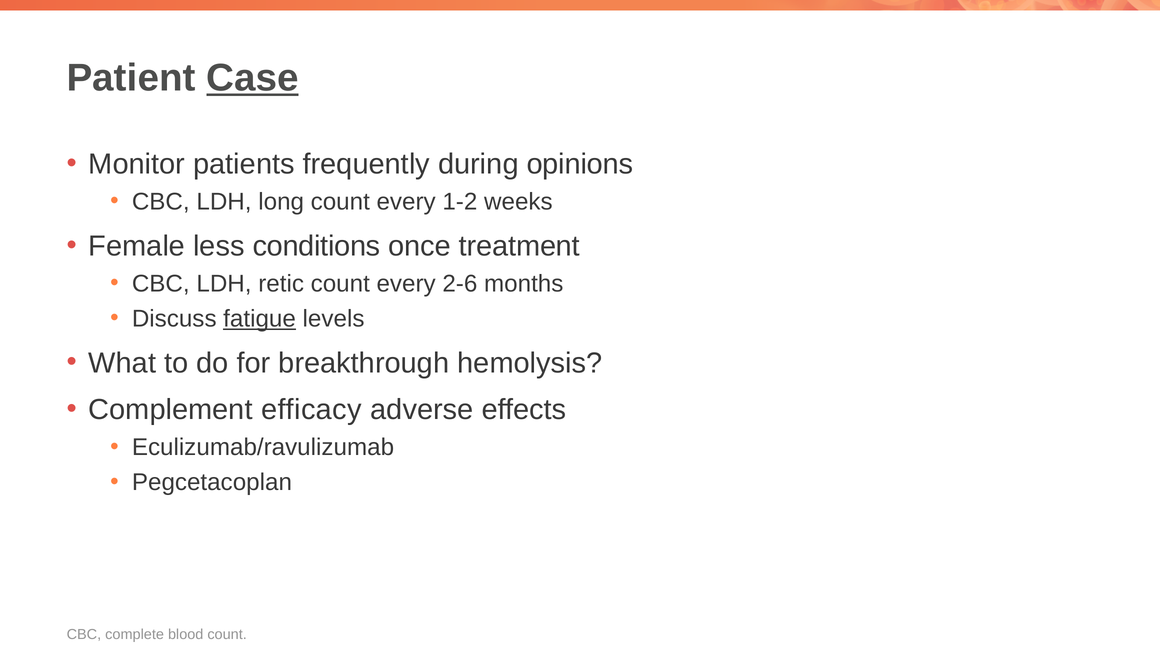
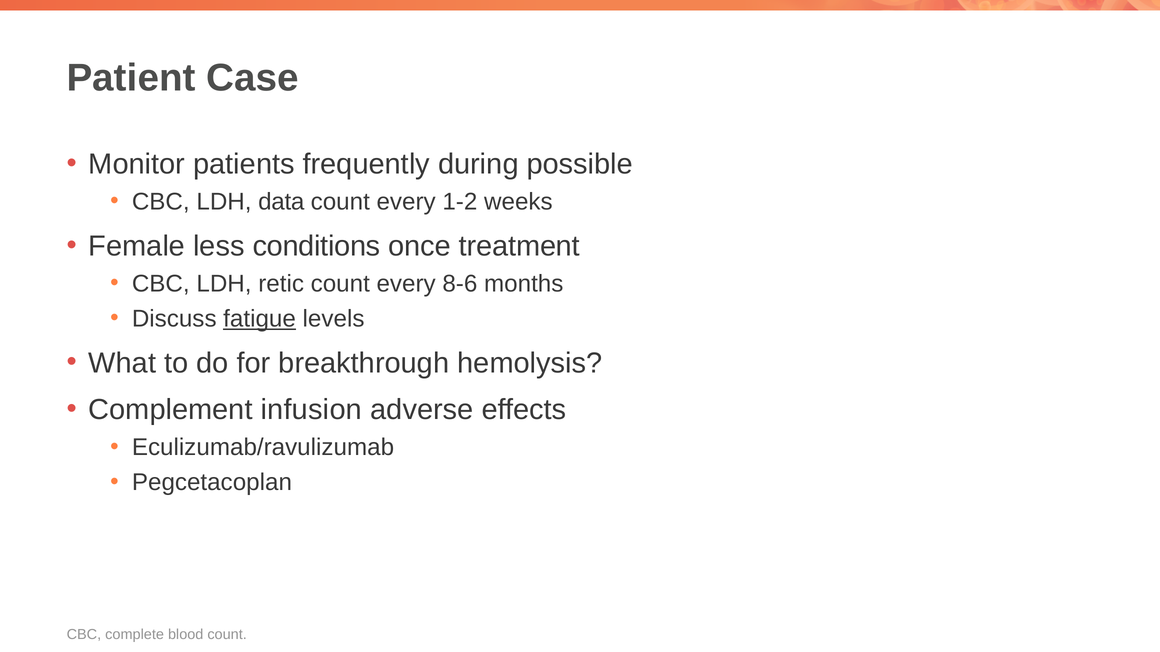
Case underline: present -> none
opinions: opinions -> possible
long: long -> data
2-6: 2-6 -> 8-6
efficacy: efficacy -> infusion
